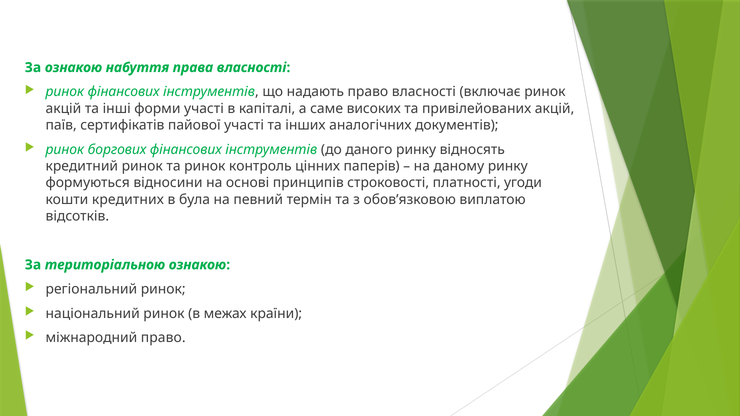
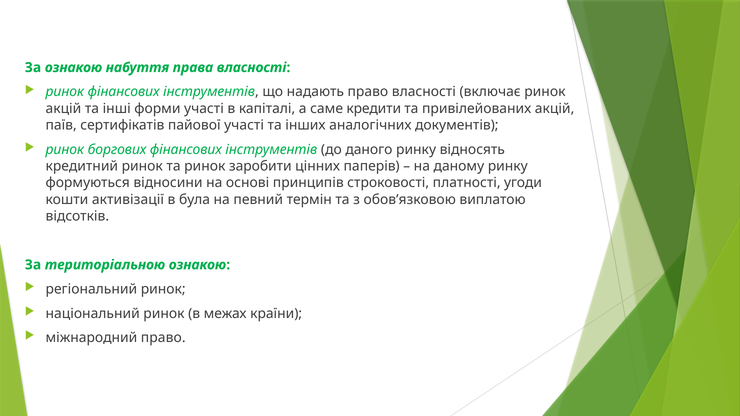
високих: високих -> кредити
контроль: контроль -> заробити
кредитних: кредитних -> активізації
